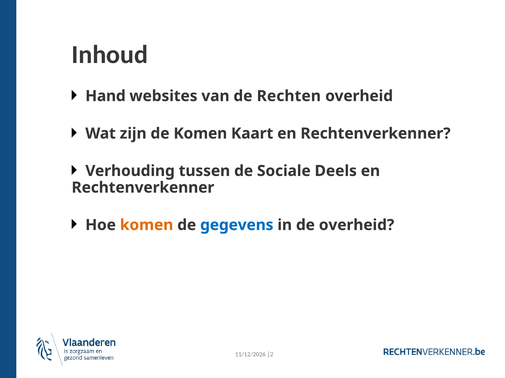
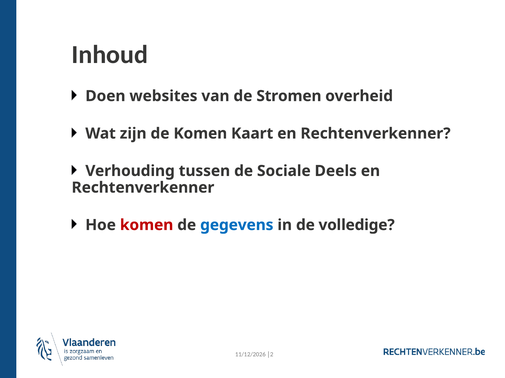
Hand: Hand -> Doen
Rechten: Rechten -> Stromen
komen at (147, 225) colour: orange -> red
de overheid: overheid -> volledige
